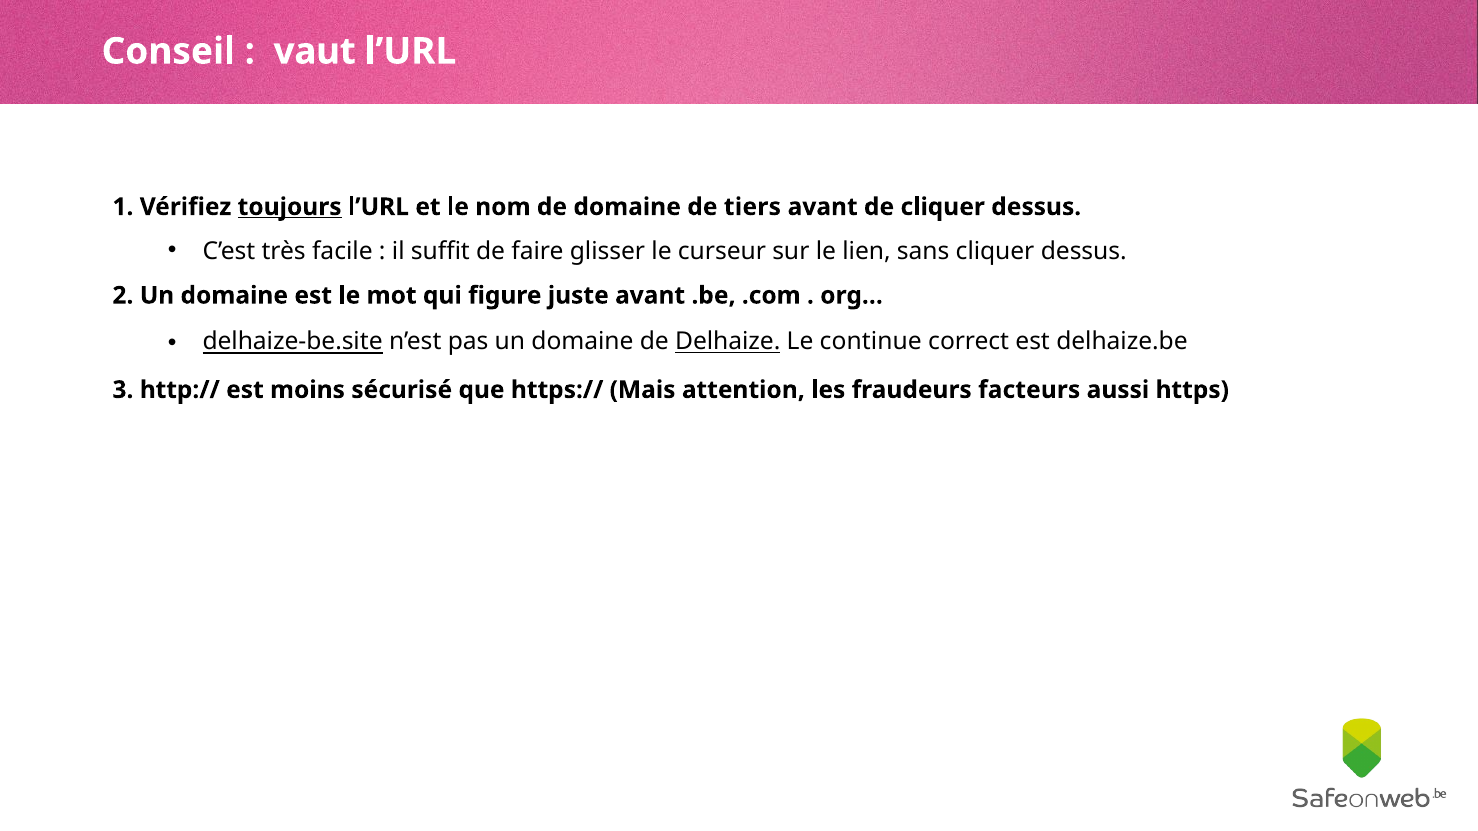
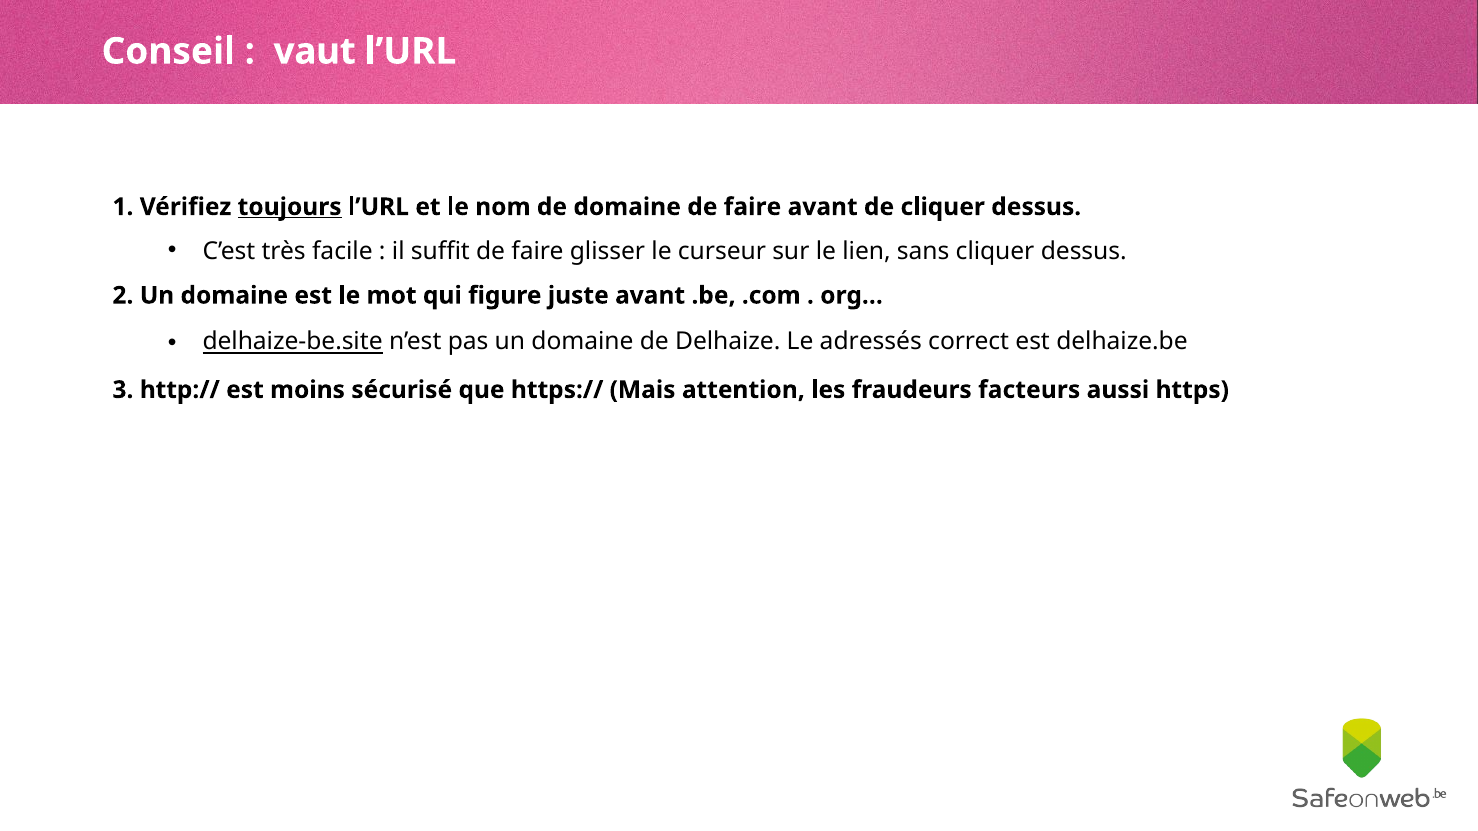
domaine de tiers: tiers -> faire
Delhaize underline: present -> none
continue: continue -> adressés
